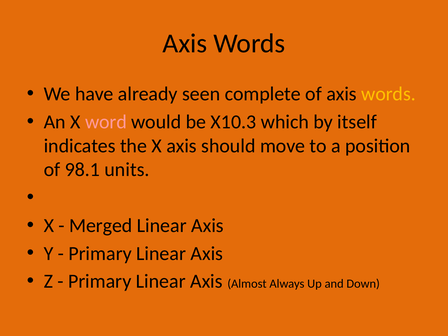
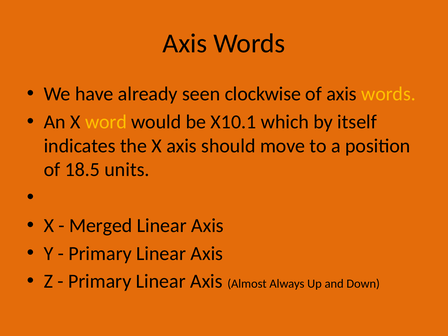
complete: complete -> clockwise
word colour: pink -> yellow
X10.3: X10.3 -> X10.1
98.1: 98.1 -> 18.5
